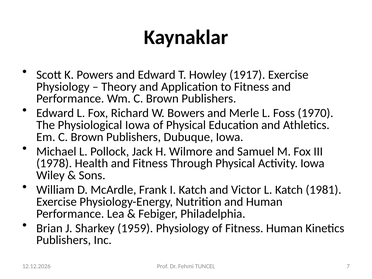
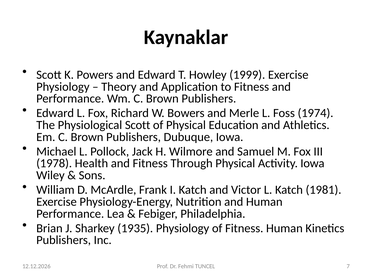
1917: 1917 -> 1999
1970: 1970 -> 1974
Physiological Iowa: Iowa -> Scott
1959: 1959 -> 1935
